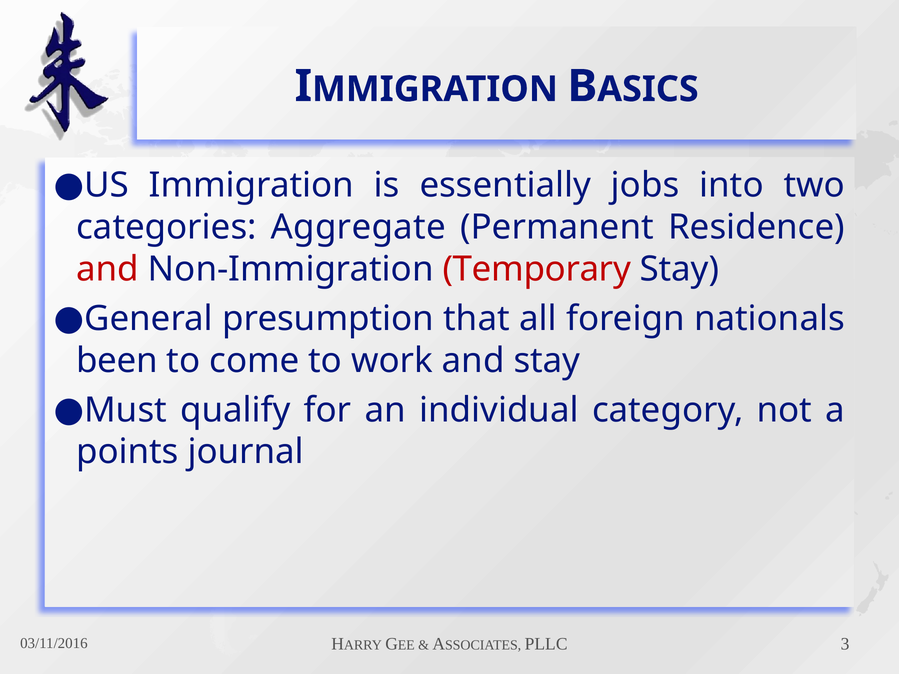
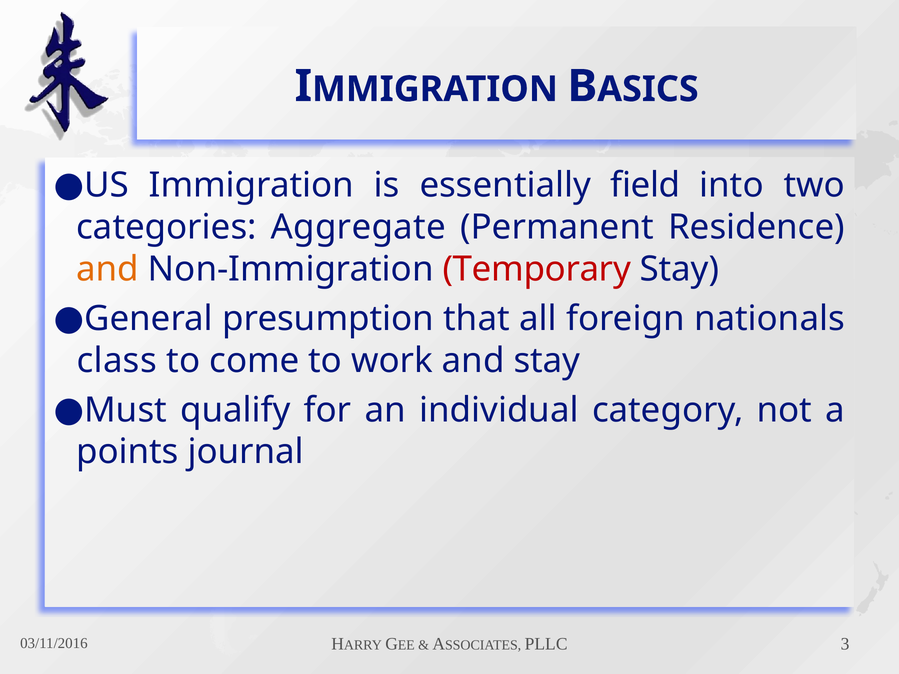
jobs: jobs -> field
and at (108, 269) colour: red -> orange
been: been -> class
